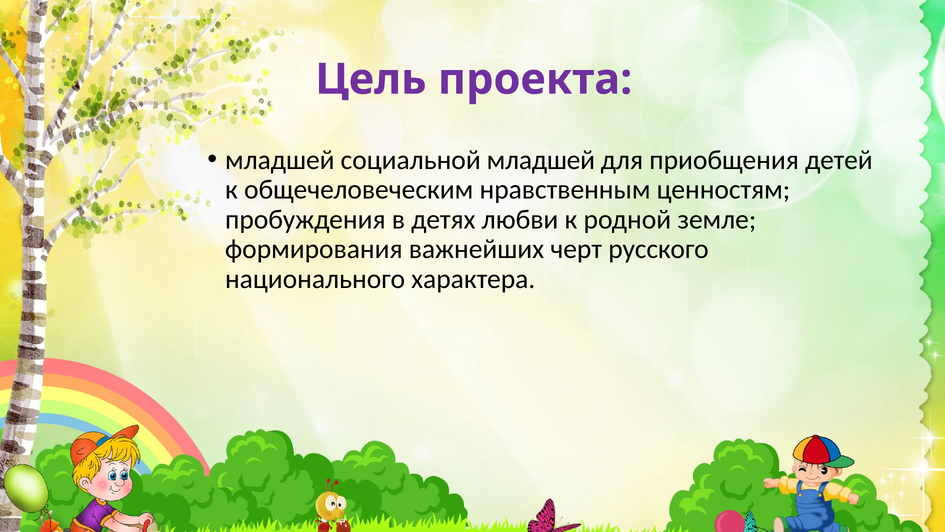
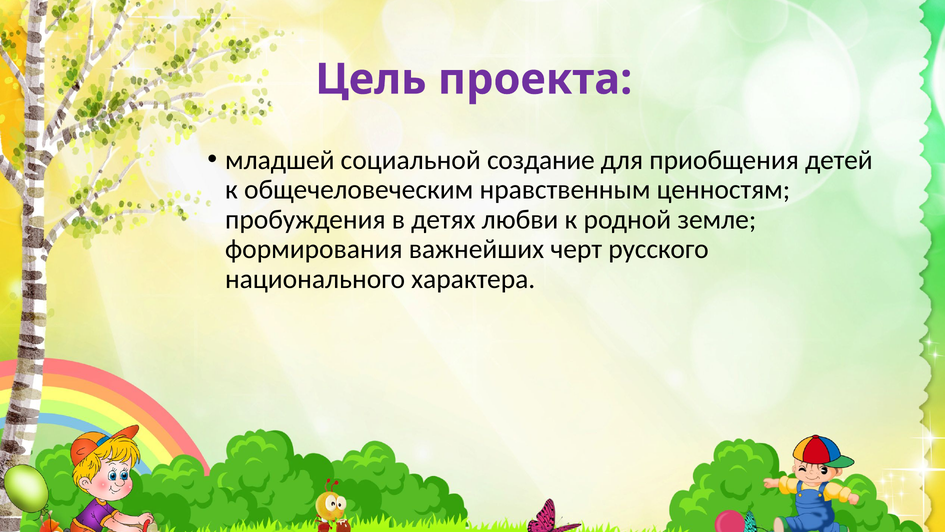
социальной младшей: младшей -> создание
